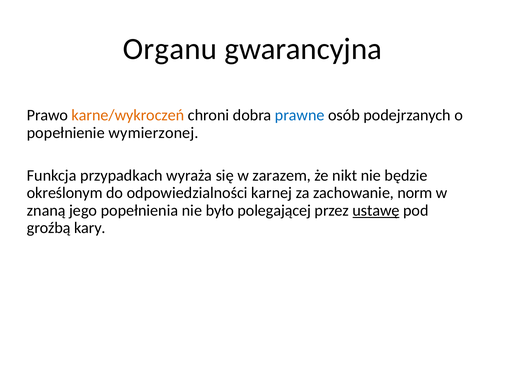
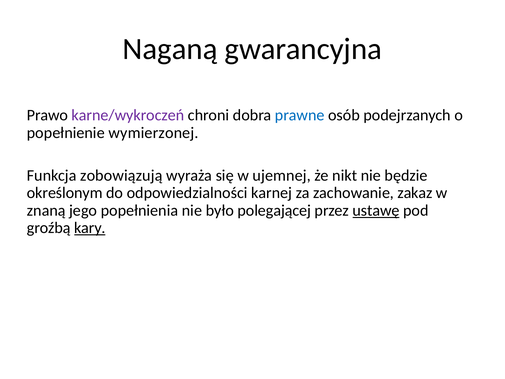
Organu: Organu -> Naganą
karne/wykroczeń colour: orange -> purple
przypadkach: przypadkach -> zobowiązują
zarazem: zarazem -> ujemnej
norm: norm -> zakaz
kary underline: none -> present
